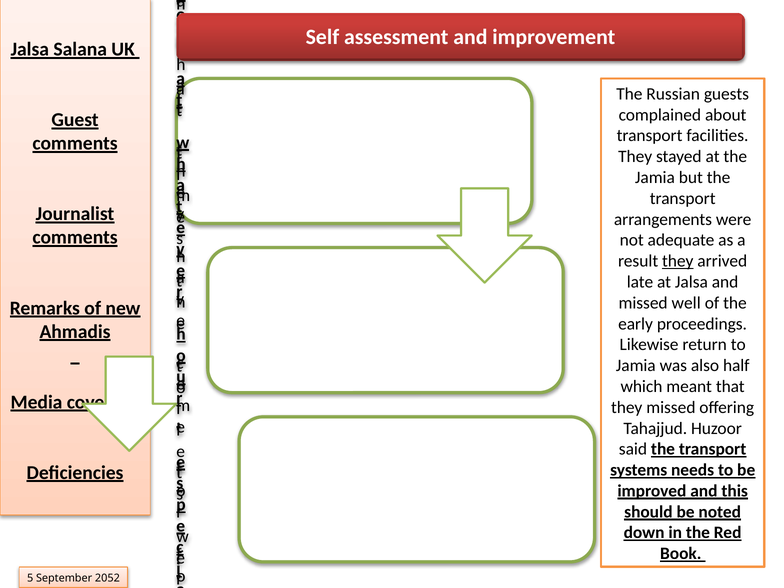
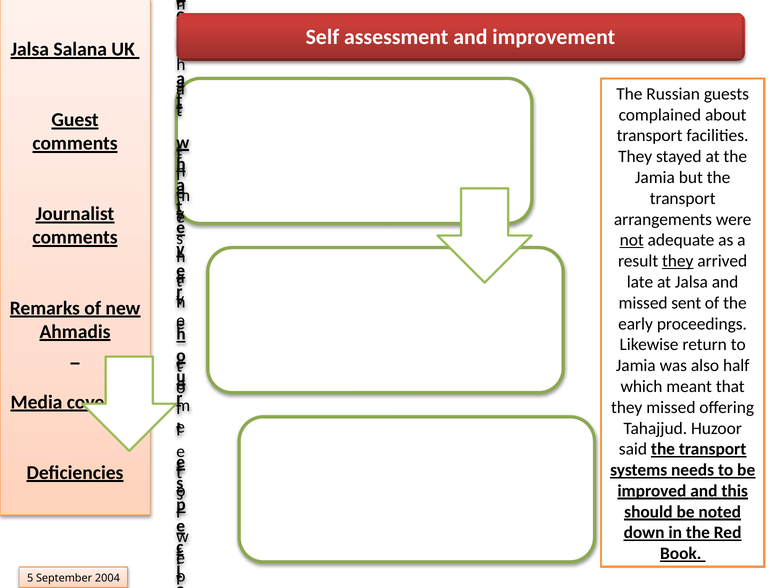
not underline: none -> present
well: well -> sent
2052: 2052 -> 2004
